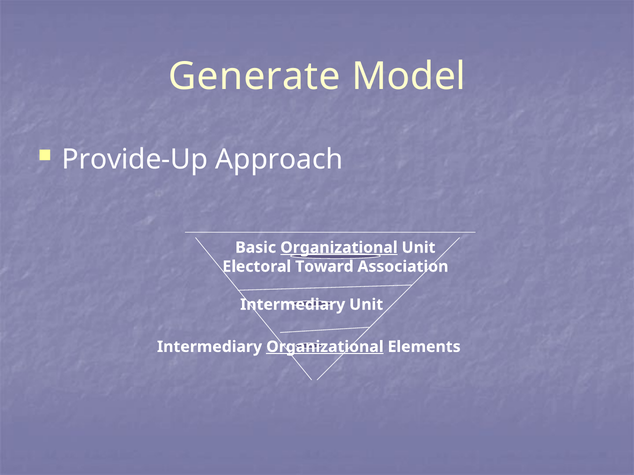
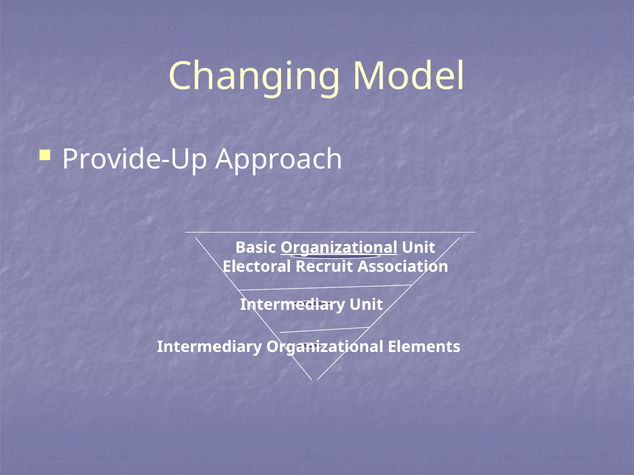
Generate: Generate -> Changing
Toward: Toward -> Recruit
Organizational at (325, 347) underline: present -> none
